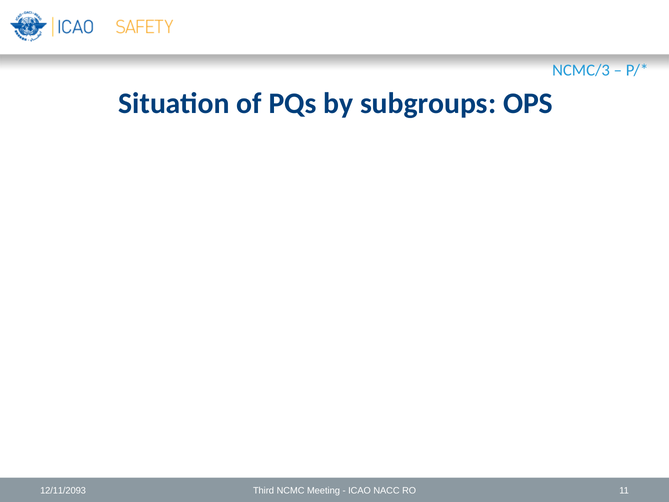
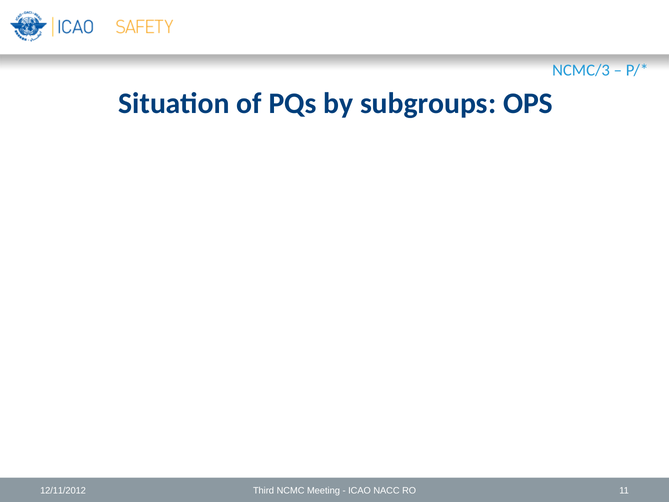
12/11/2093: 12/11/2093 -> 12/11/2012
